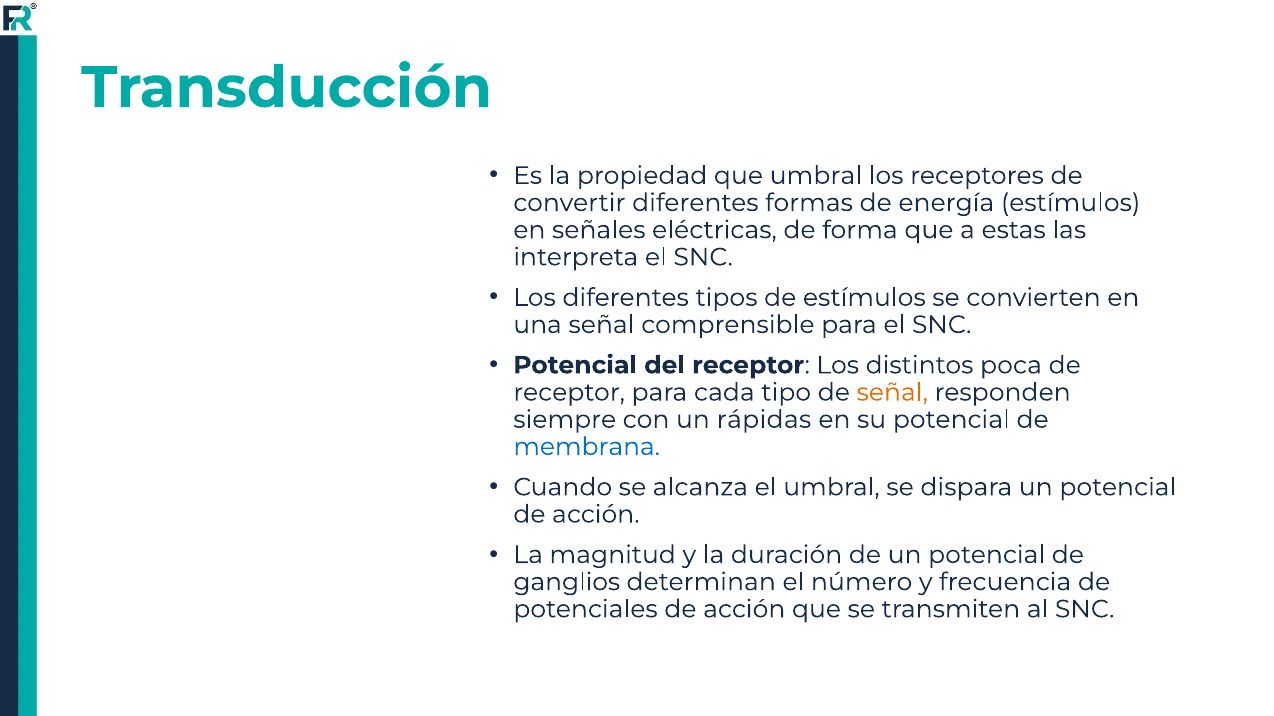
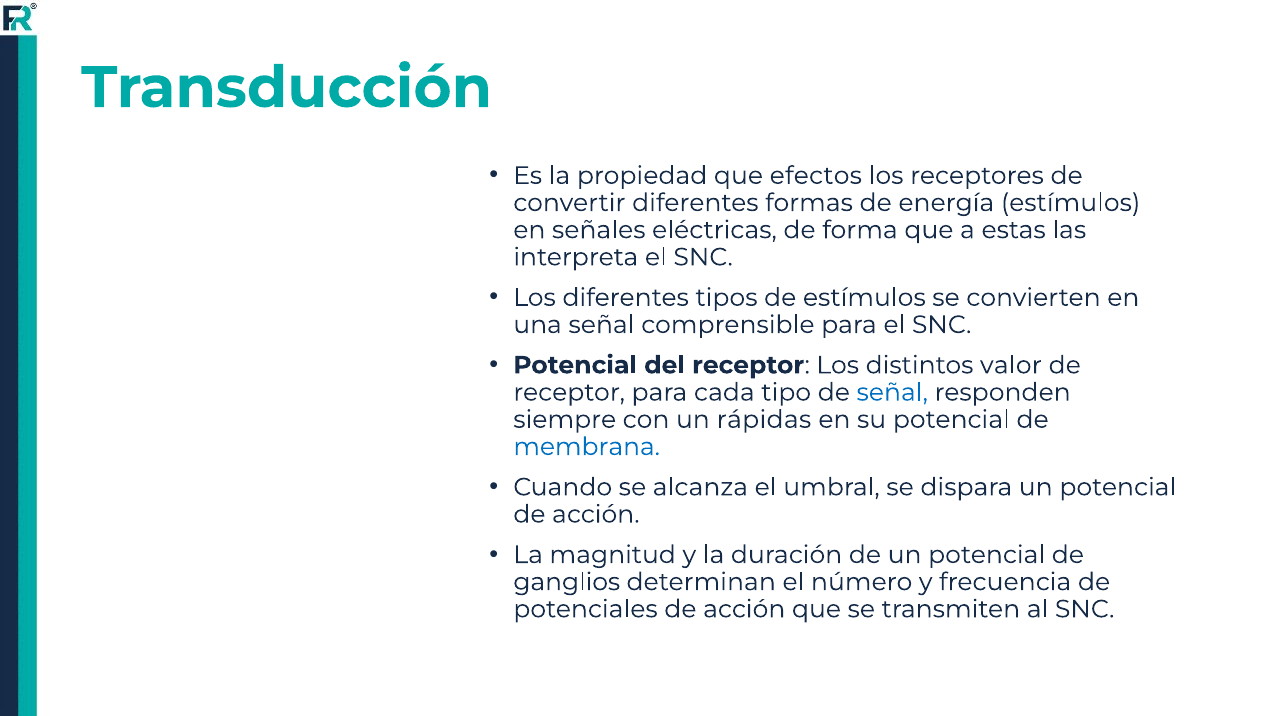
que umbral: umbral -> efectos
poca: poca -> valor
señal at (892, 393) colour: orange -> blue
